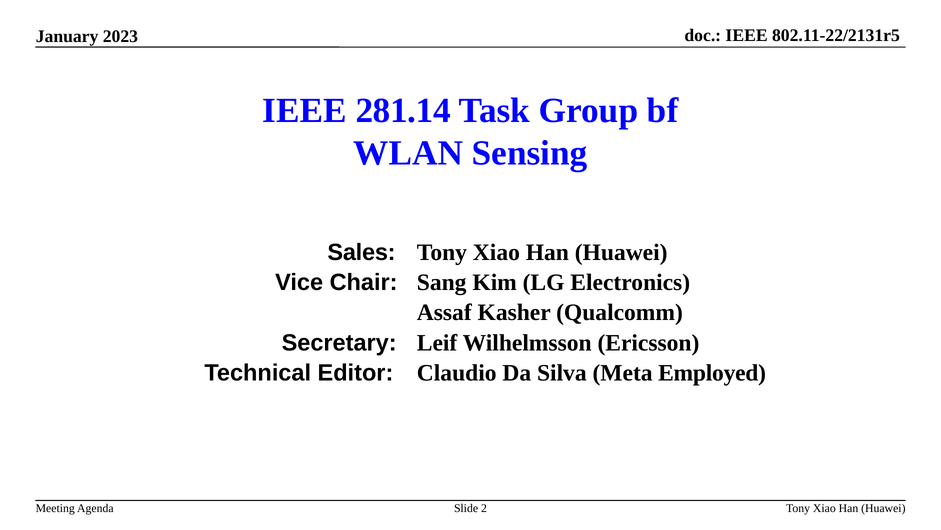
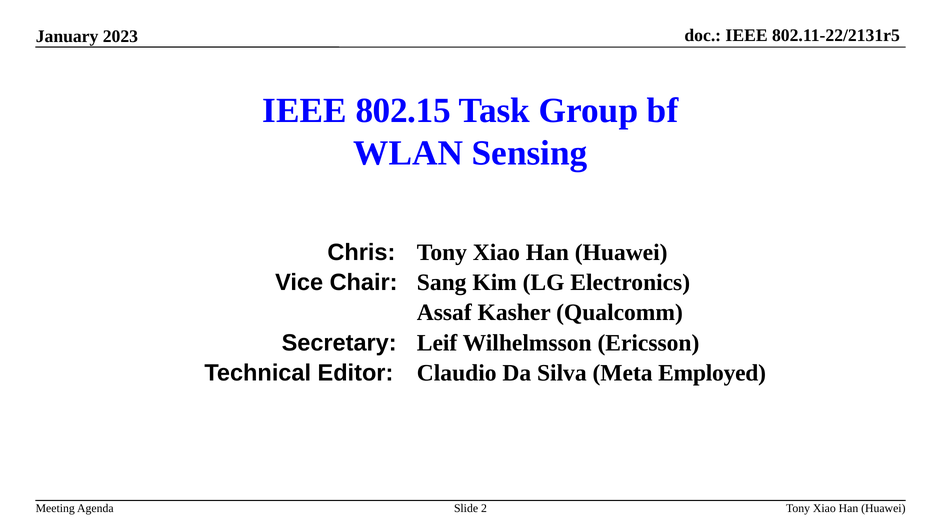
281.14: 281.14 -> 802.15
Sales: Sales -> Chris
